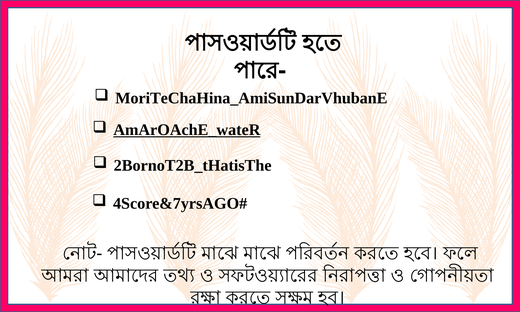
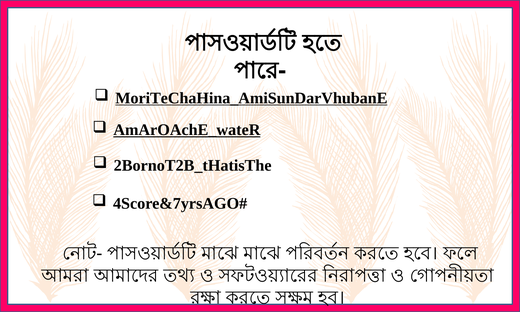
MoriTeChaHina_AmiSunDarVhubanE underline: none -> present
